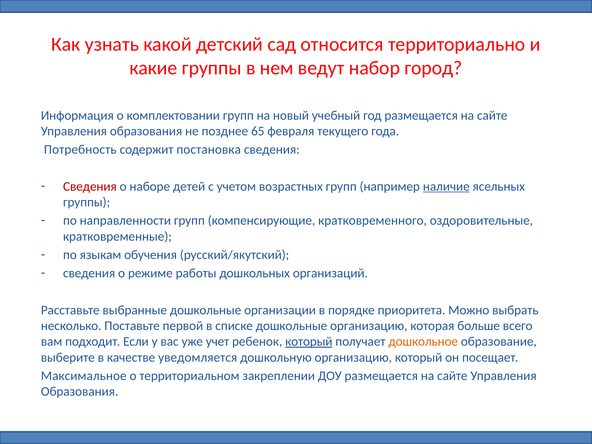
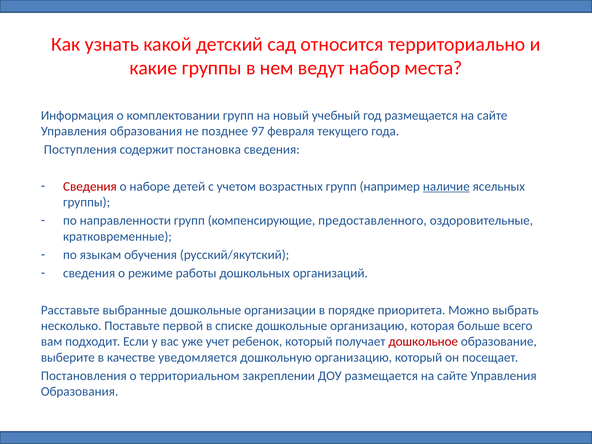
город: город -> места
65: 65 -> 97
Потребность: Потребность -> Поступления
кратковременного: кратковременного -> предоставленного
который at (309, 342) underline: present -> none
дошкольное colour: orange -> red
Максимальное: Максимальное -> Постановления
